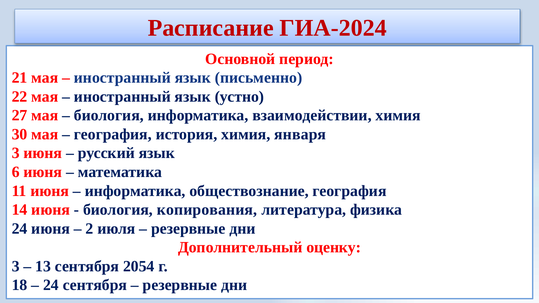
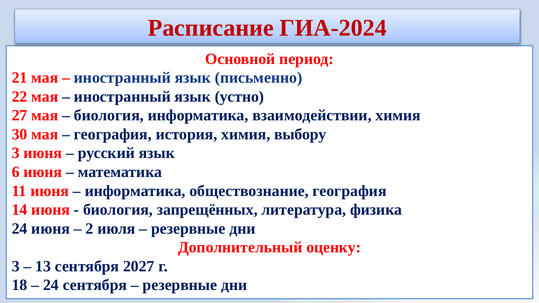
января: января -> выбору
копирования: копирования -> запрещённых
2054: 2054 -> 2027
